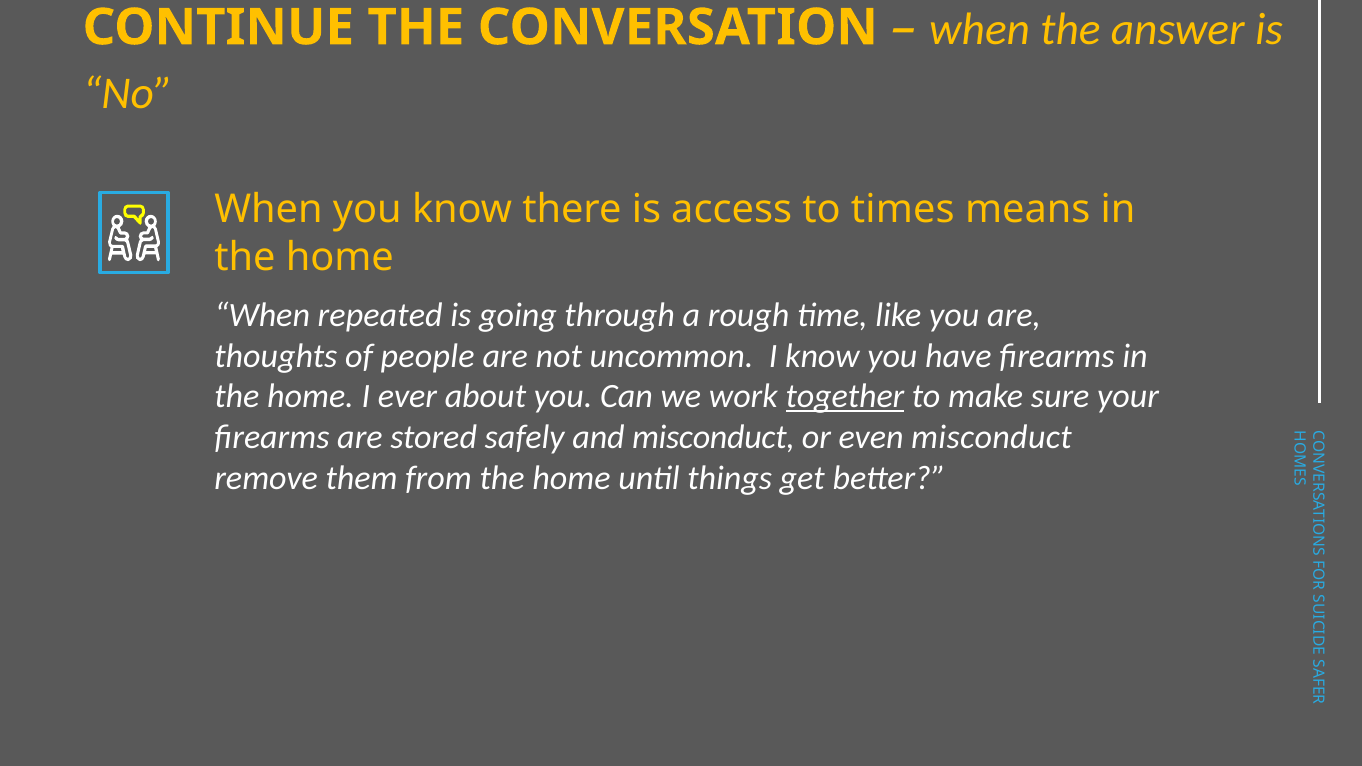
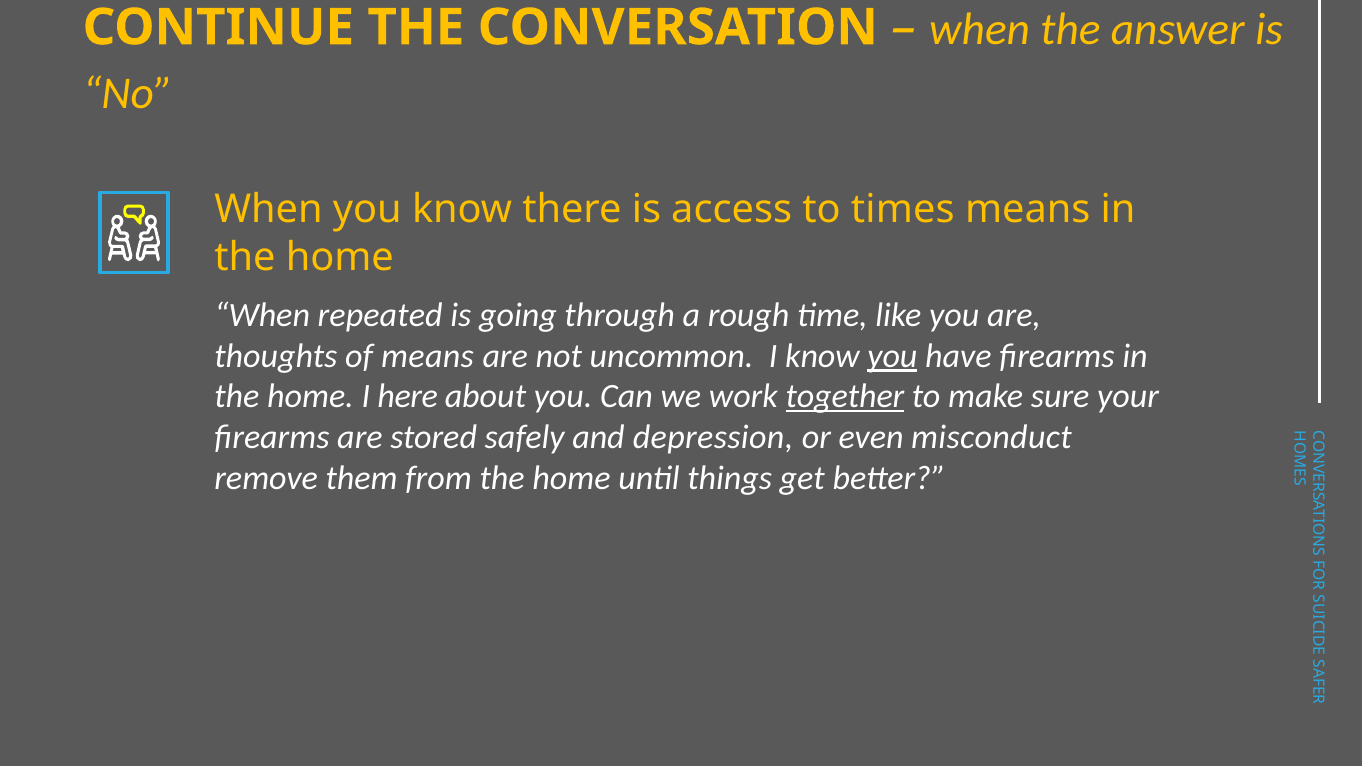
of people: people -> means
you at (892, 356) underline: none -> present
ever: ever -> here
and misconduct: misconduct -> depression
